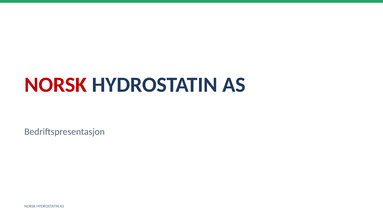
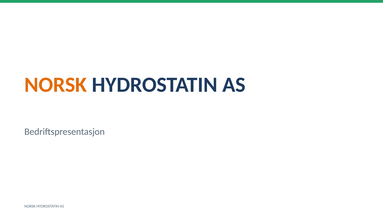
NORSK at (56, 85) colour: red -> orange
